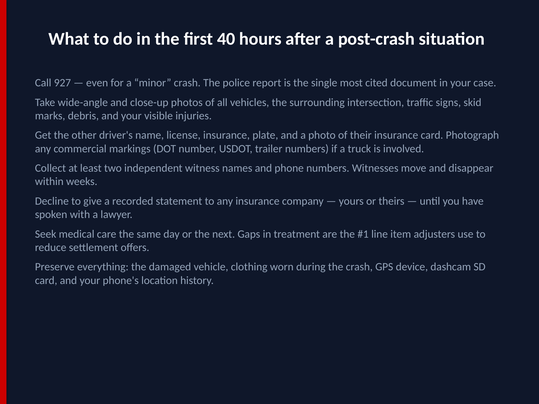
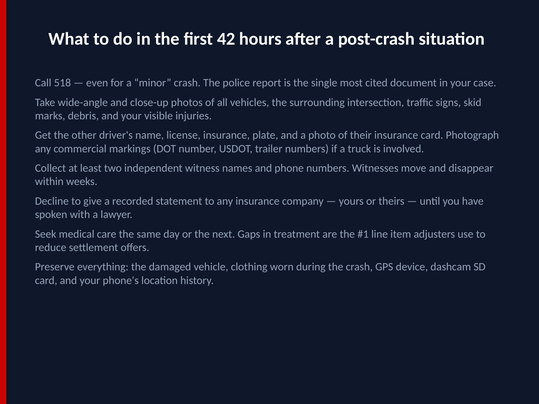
40: 40 -> 42
927: 927 -> 518
